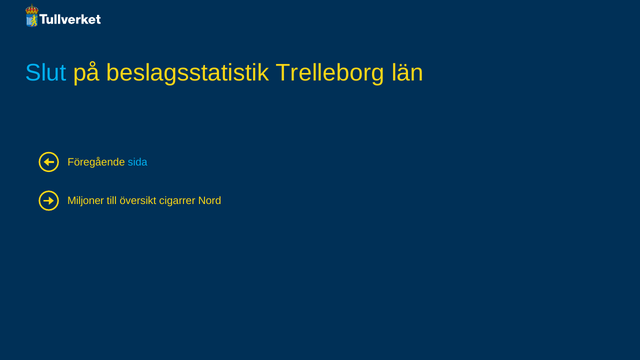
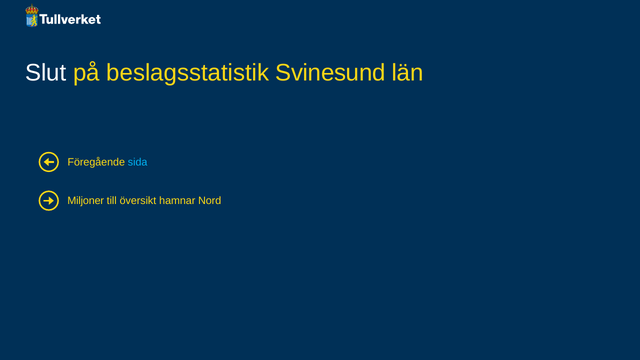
Slut colour: light blue -> white
Trelleborg: Trelleborg -> Svinesund
cigarrer: cigarrer -> hamnar
